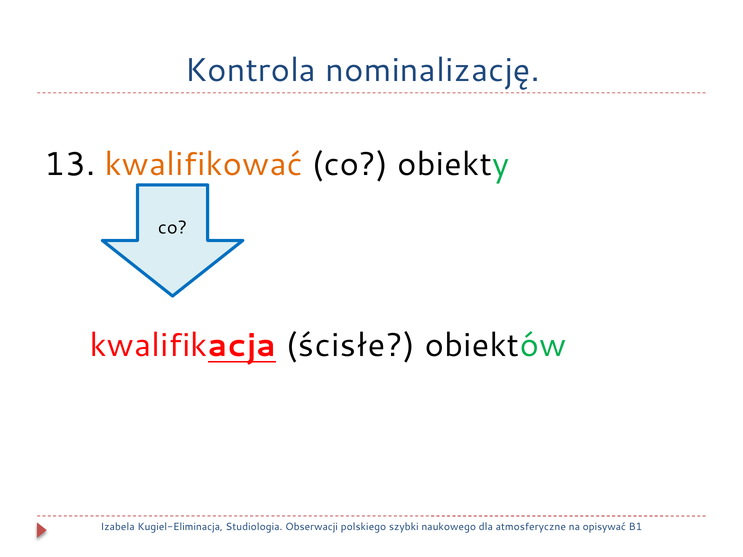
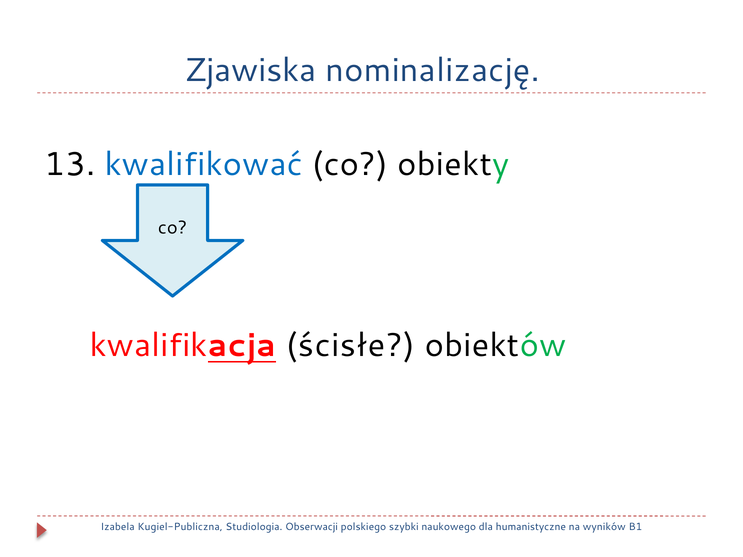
Kontrola: Kontrola -> Zjawiska
kwalifikować colour: orange -> blue
Kugiel-Eliminacja: Kugiel-Eliminacja -> Kugiel-Publiczna
atmosferyczne: atmosferyczne -> humanistyczne
opisywać: opisywać -> wyników
